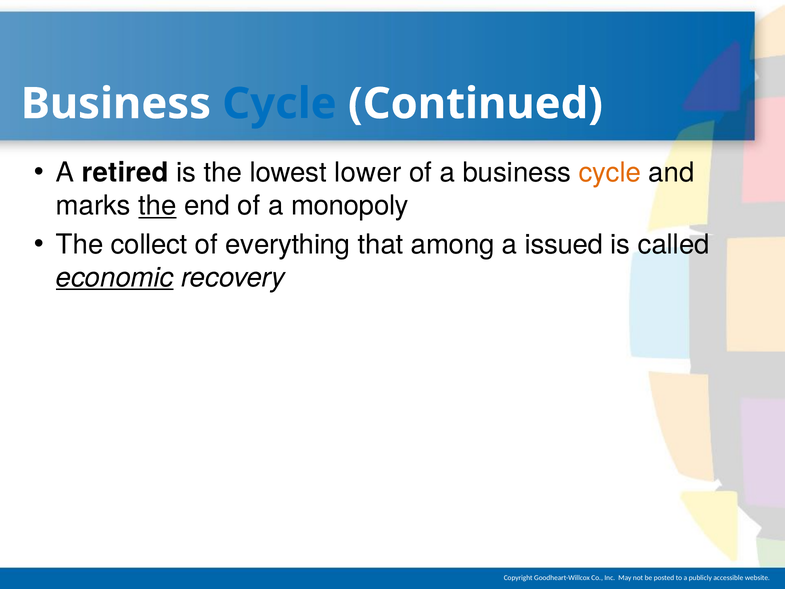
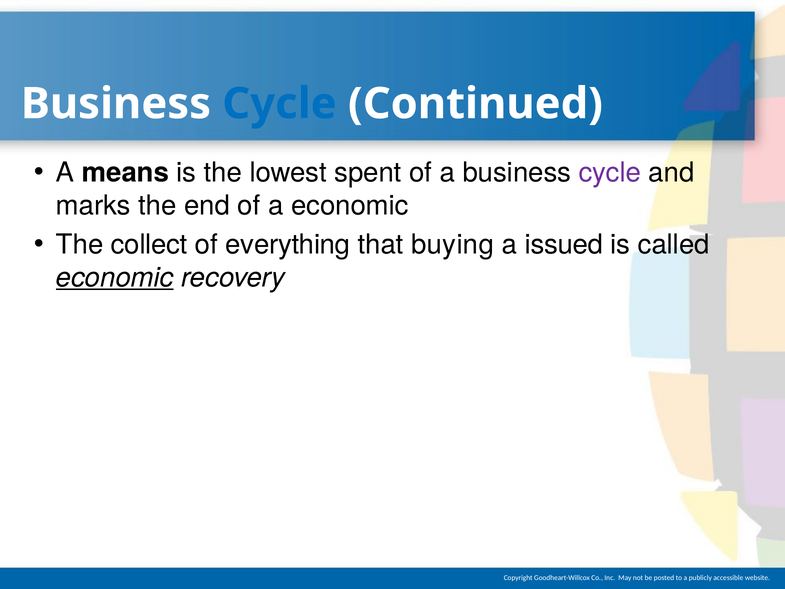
retired: retired -> means
lower: lower -> spent
cycle at (610, 173) colour: orange -> purple
the at (157, 206) underline: present -> none
a monopoly: monopoly -> economic
among: among -> buying
